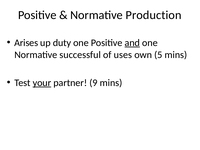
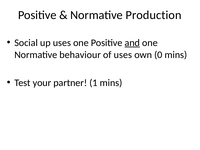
Arises: Arises -> Social
up duty: duty -> uses
successful: successful -> behaviour
5: 5 -> 0
your underline: present -> none
9: 9 -> 1
